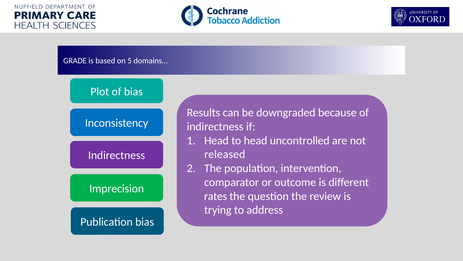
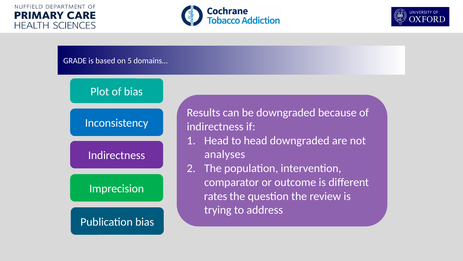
head uncontrolled: uncontrolled -> downgraded
released: released -> analyses
